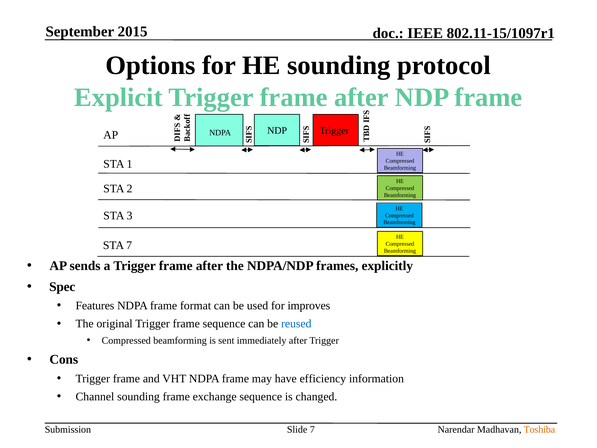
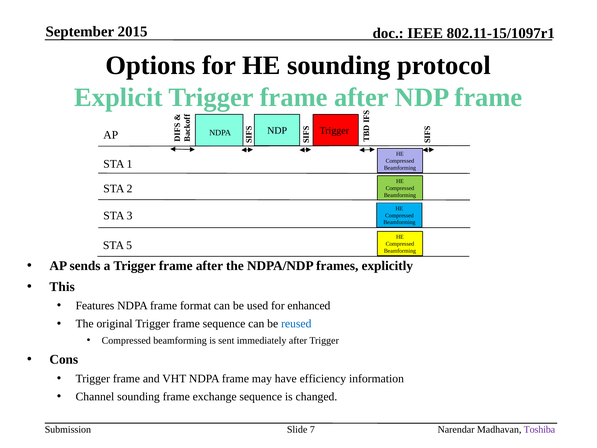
STA 7: 7 -> 5
Spec: Spec -> This
improves: improves -> enhanced
Toshiba colour: orange -> purple
